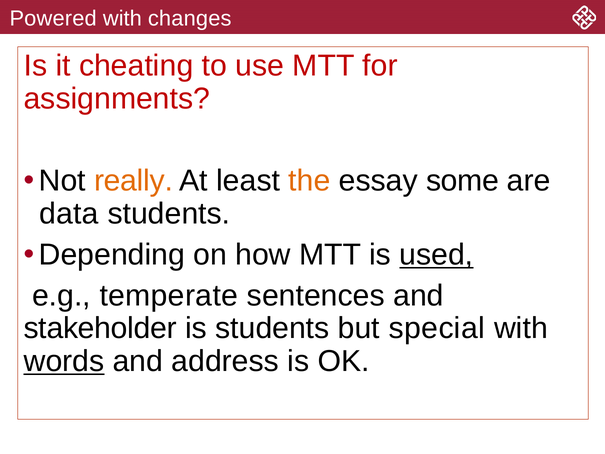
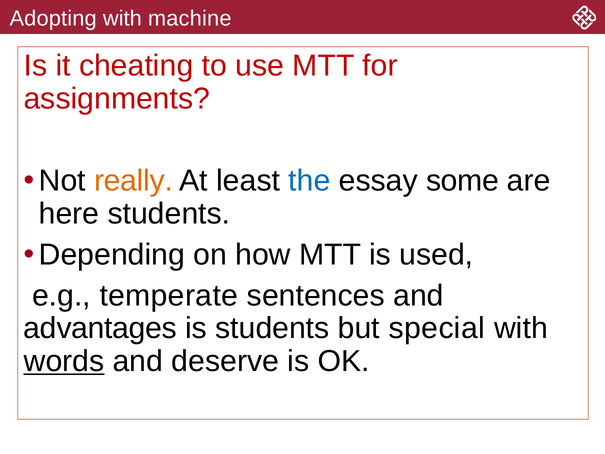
Powered: Powered -> Adopting
changes: changes -> machine
the colour: orange -> blue
data: data -> here
used underline: present -> none
stakeholder: stakeholder -> advantages
address: address -> deserve
